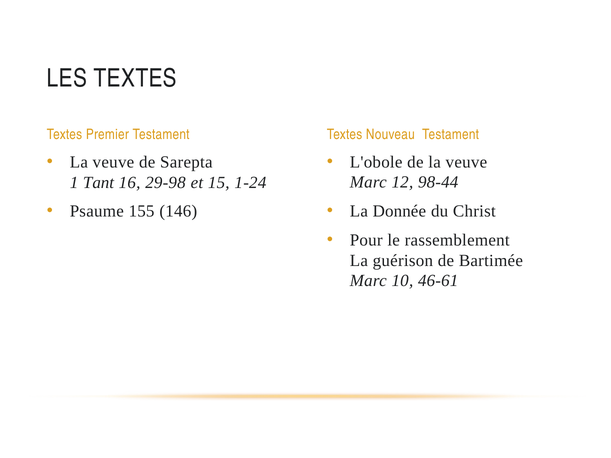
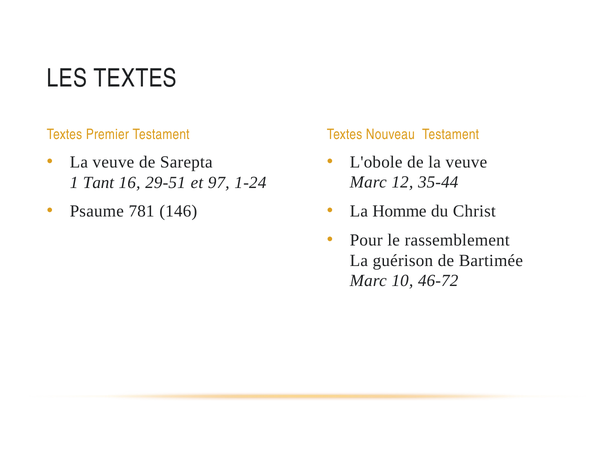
98-44: 98-44 -> 35-44
29-98: 29-98 -> 29-51
15: 15 -> 97
Donnée: Donnée -> Homme
155: 155 -> 781
46-61: 46-61 -> 46-72
